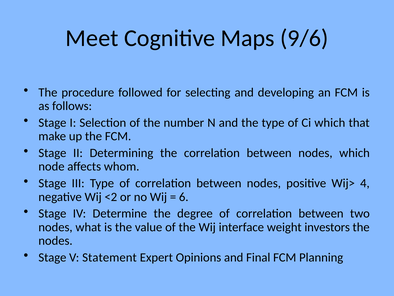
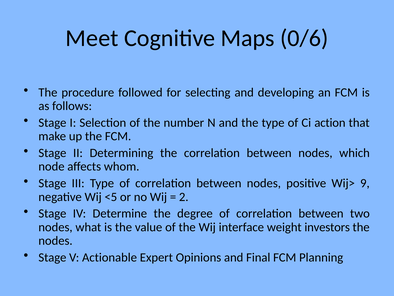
9/6: 9/6 -> 0/6
Ci which: which -> action
4: 4 -> 9
<2: <2 -> <5
6: 6 -> 2
Statement: Statement -> Actionable
